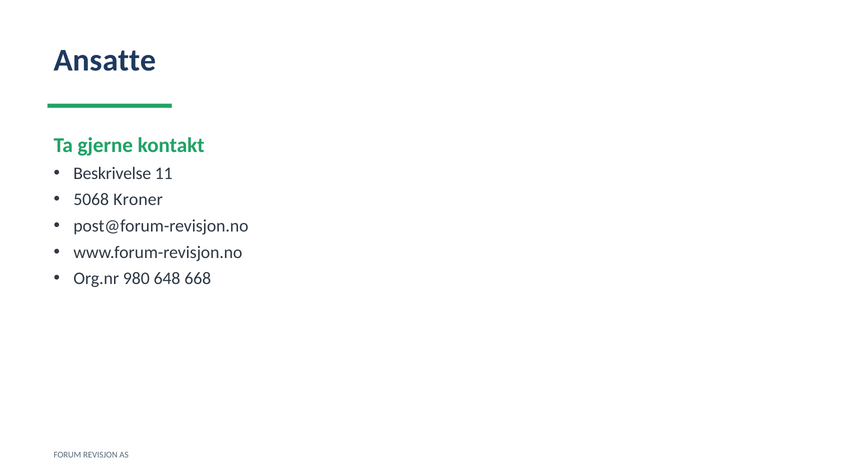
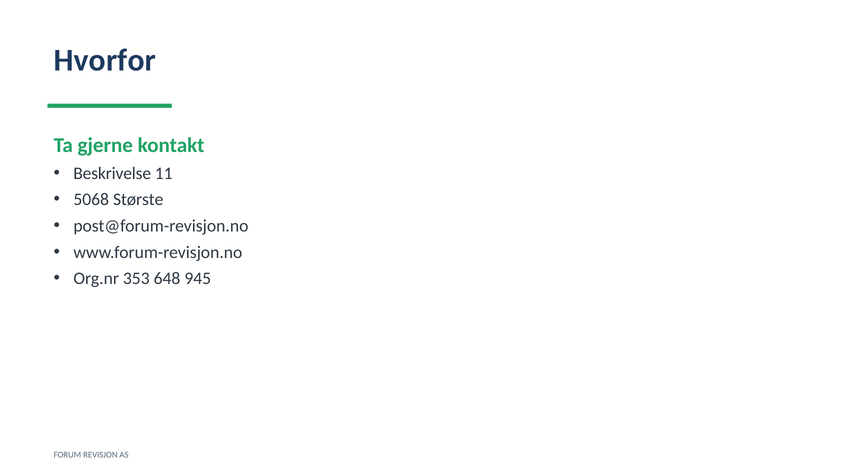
Ansatte: Ansatte -> Hvorfor
Kroner: Kroner -> Største
980: 980 -> 353
668: 668 -> 945
